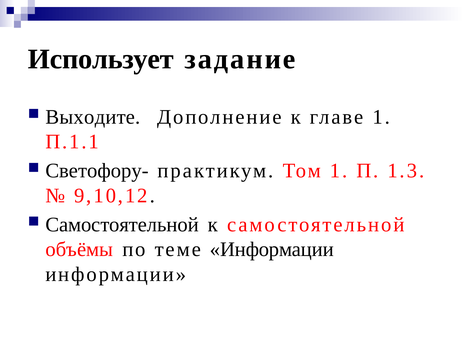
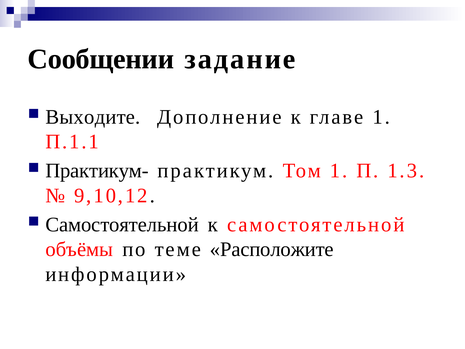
Использует: Использует -> Сообщении
Светофору-: Светофору- -> Практикум-
теме Информации: Информации -> Расположите
